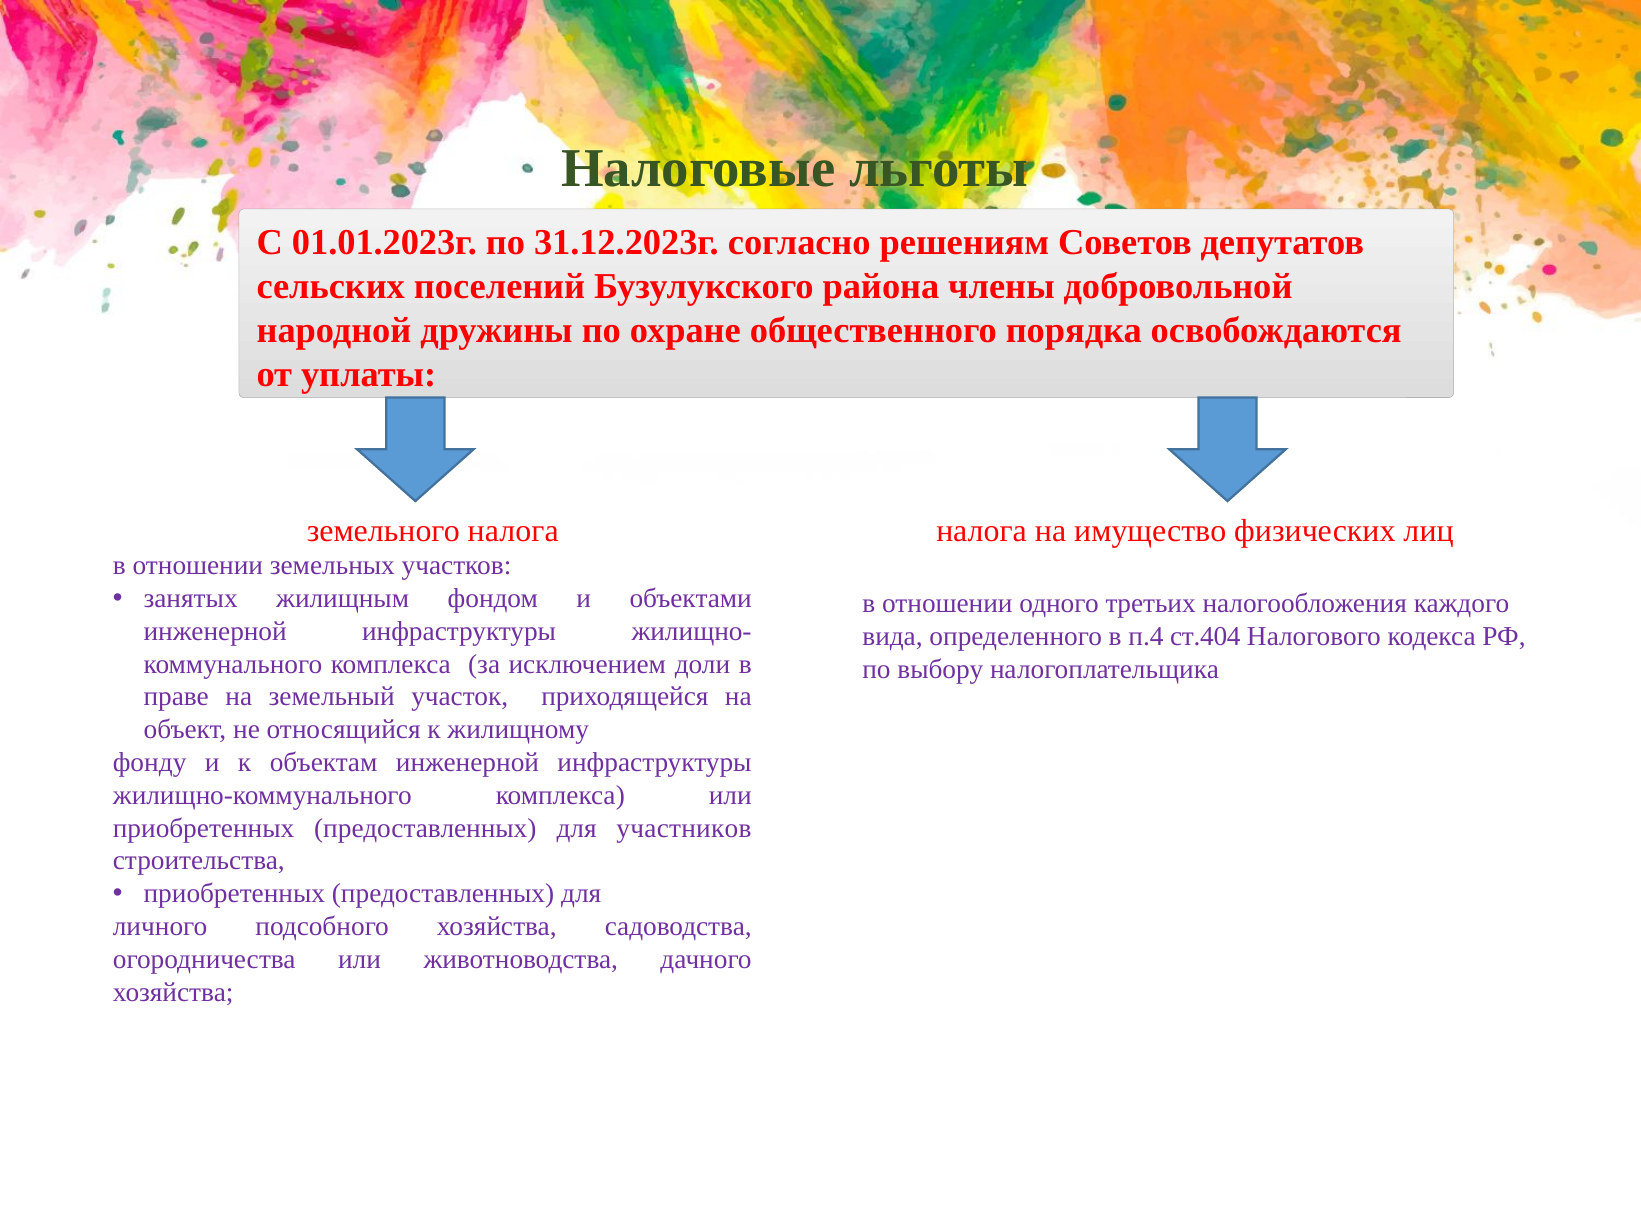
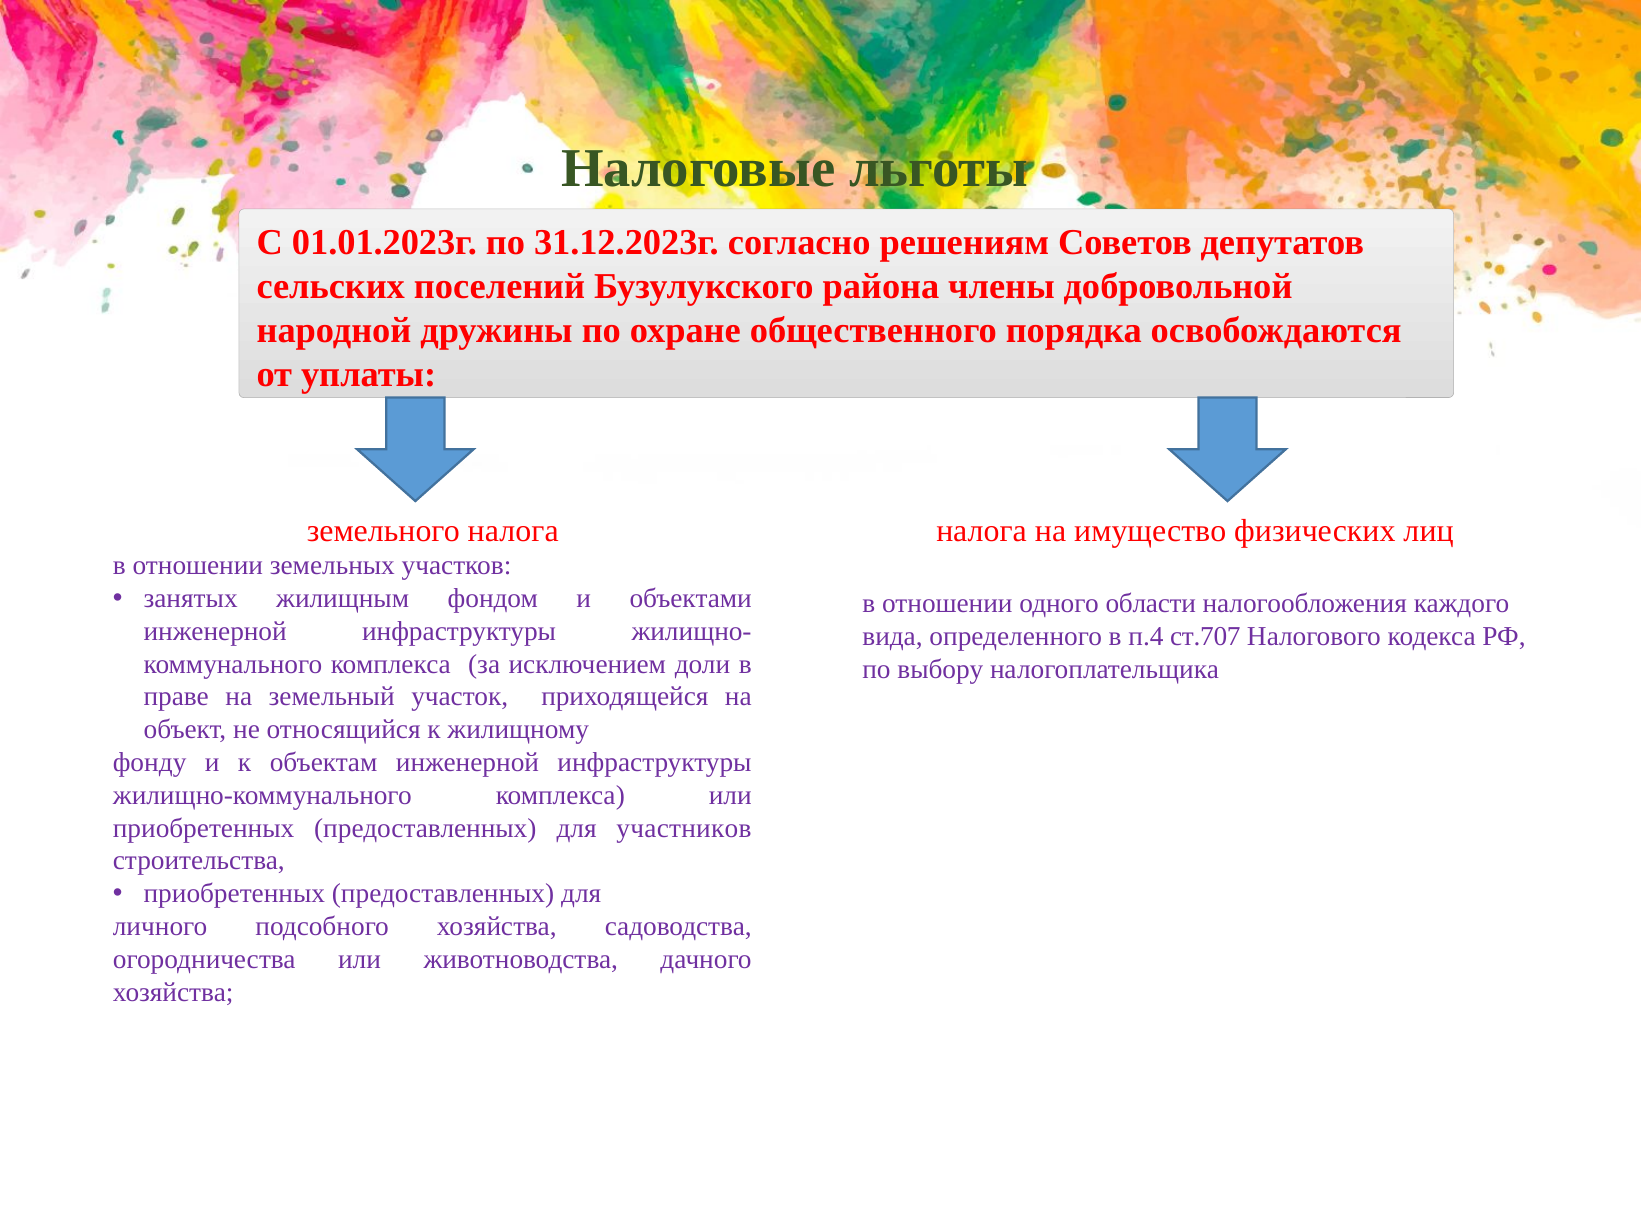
третьих: третьих -> области
ст.404: ст.404 -> ст.707
